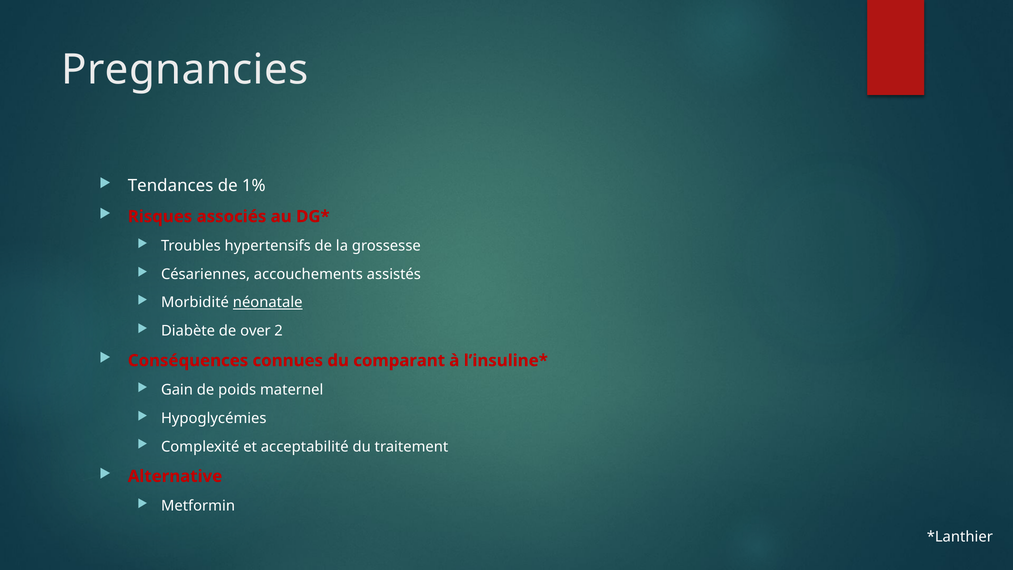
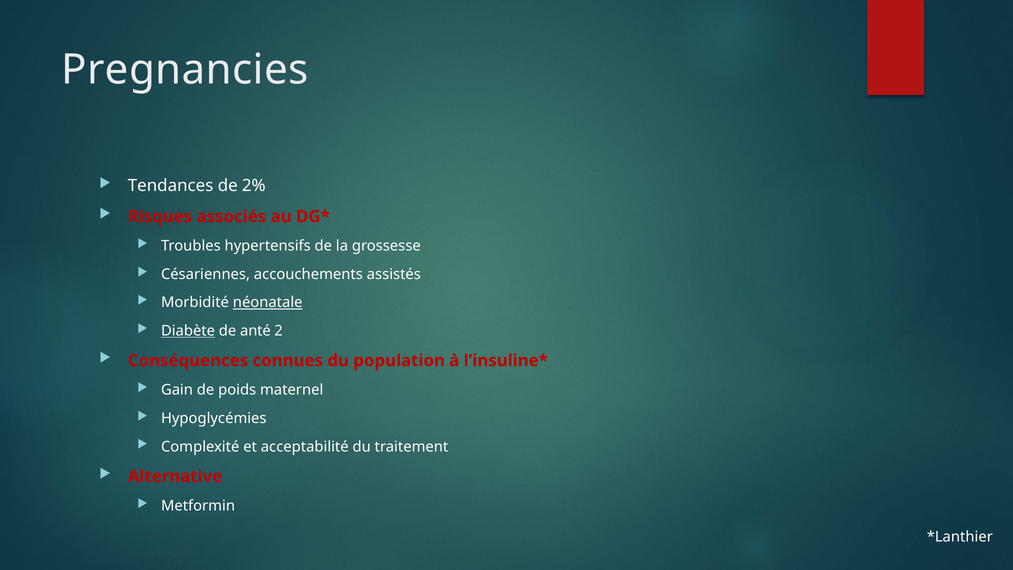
1%: 1% -> 2%
Diabète underline: none -> present
over: over -> anté
comparant: comparant -> population
